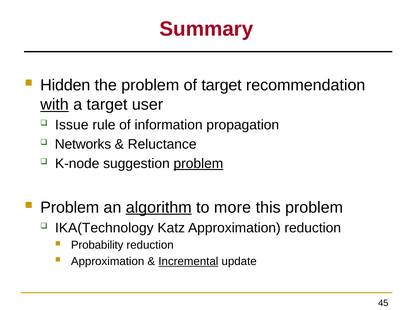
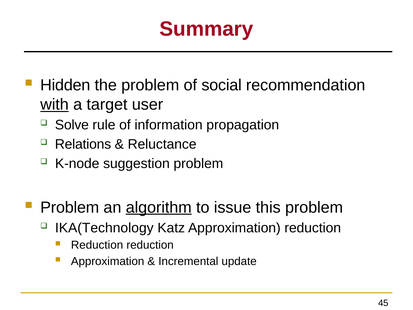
of target: target -> social
Issue: Issue -> Solve
Networks: Networks -> Relations
problem at (198, 163) underline: present -> none
more: more -> issue
Probability at (97, 245): Probability -> Reduction
Incremental underline: present -> none
